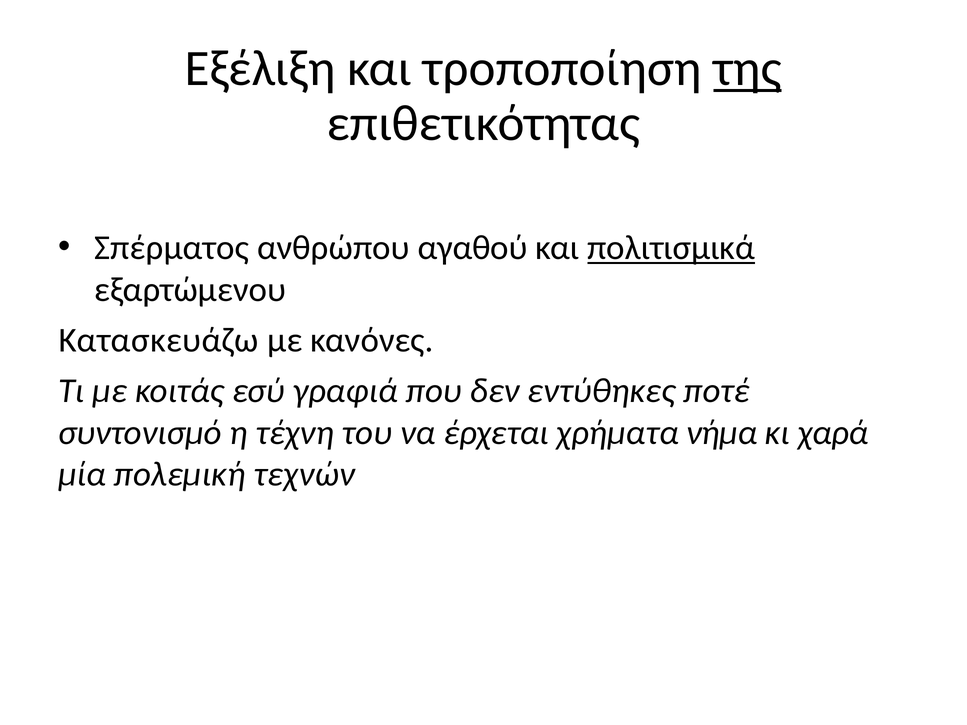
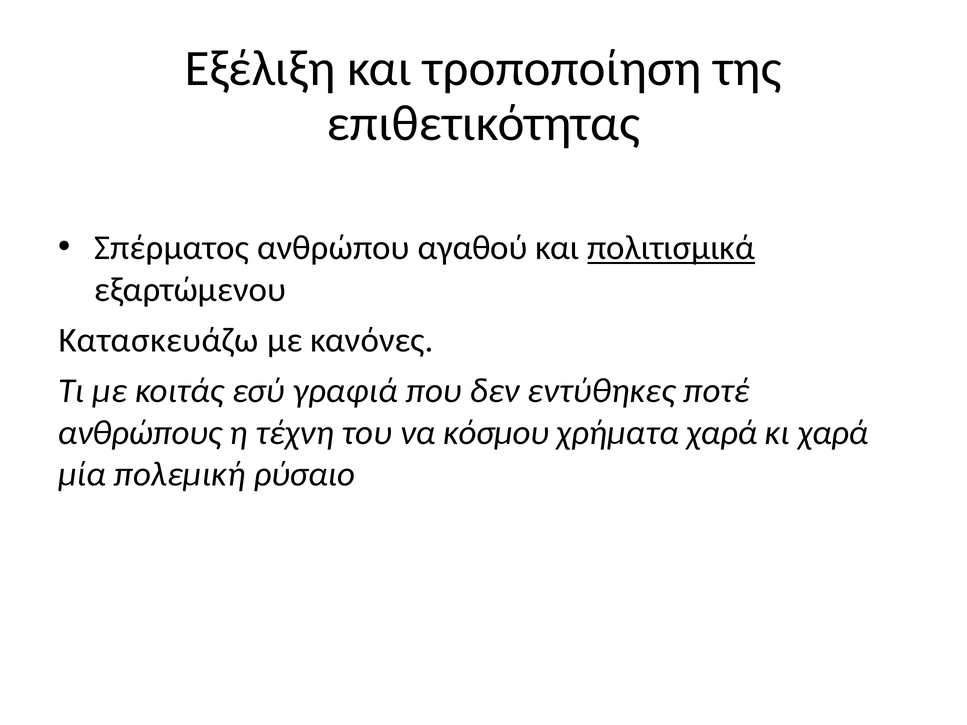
της underline: present -> none
συντονισμό: συντονισμό -> ανθρώπους
έρχεται: έρχεται -> κόσμου
χρήματα νήμα: νήμα -> χαρά
τεχνών: τεχνών -> ρύσαιο
